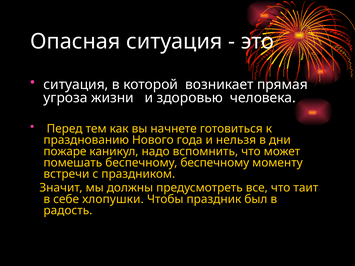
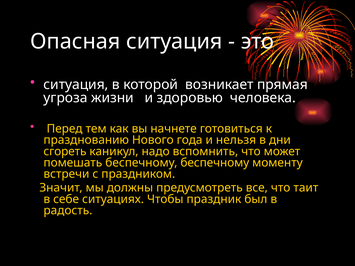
пожаре: пожаре -> сгореть
хлопушки: хлопушки -> ситуациях
